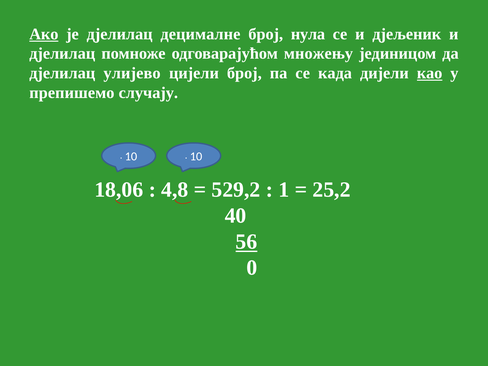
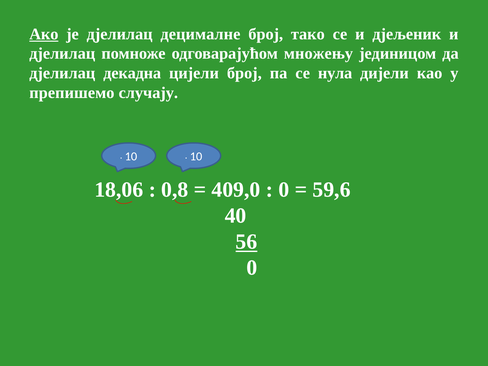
нула: нула -> тако
улијево: улијево -> декадна
када: када -> нула
као underline: present -> none
4,8: 4,8 -> 0,8
529,2: 529,2 -> 409,0
1 at (284, 190): 1 -> 0
25,2: 25,2 -> 59,6
